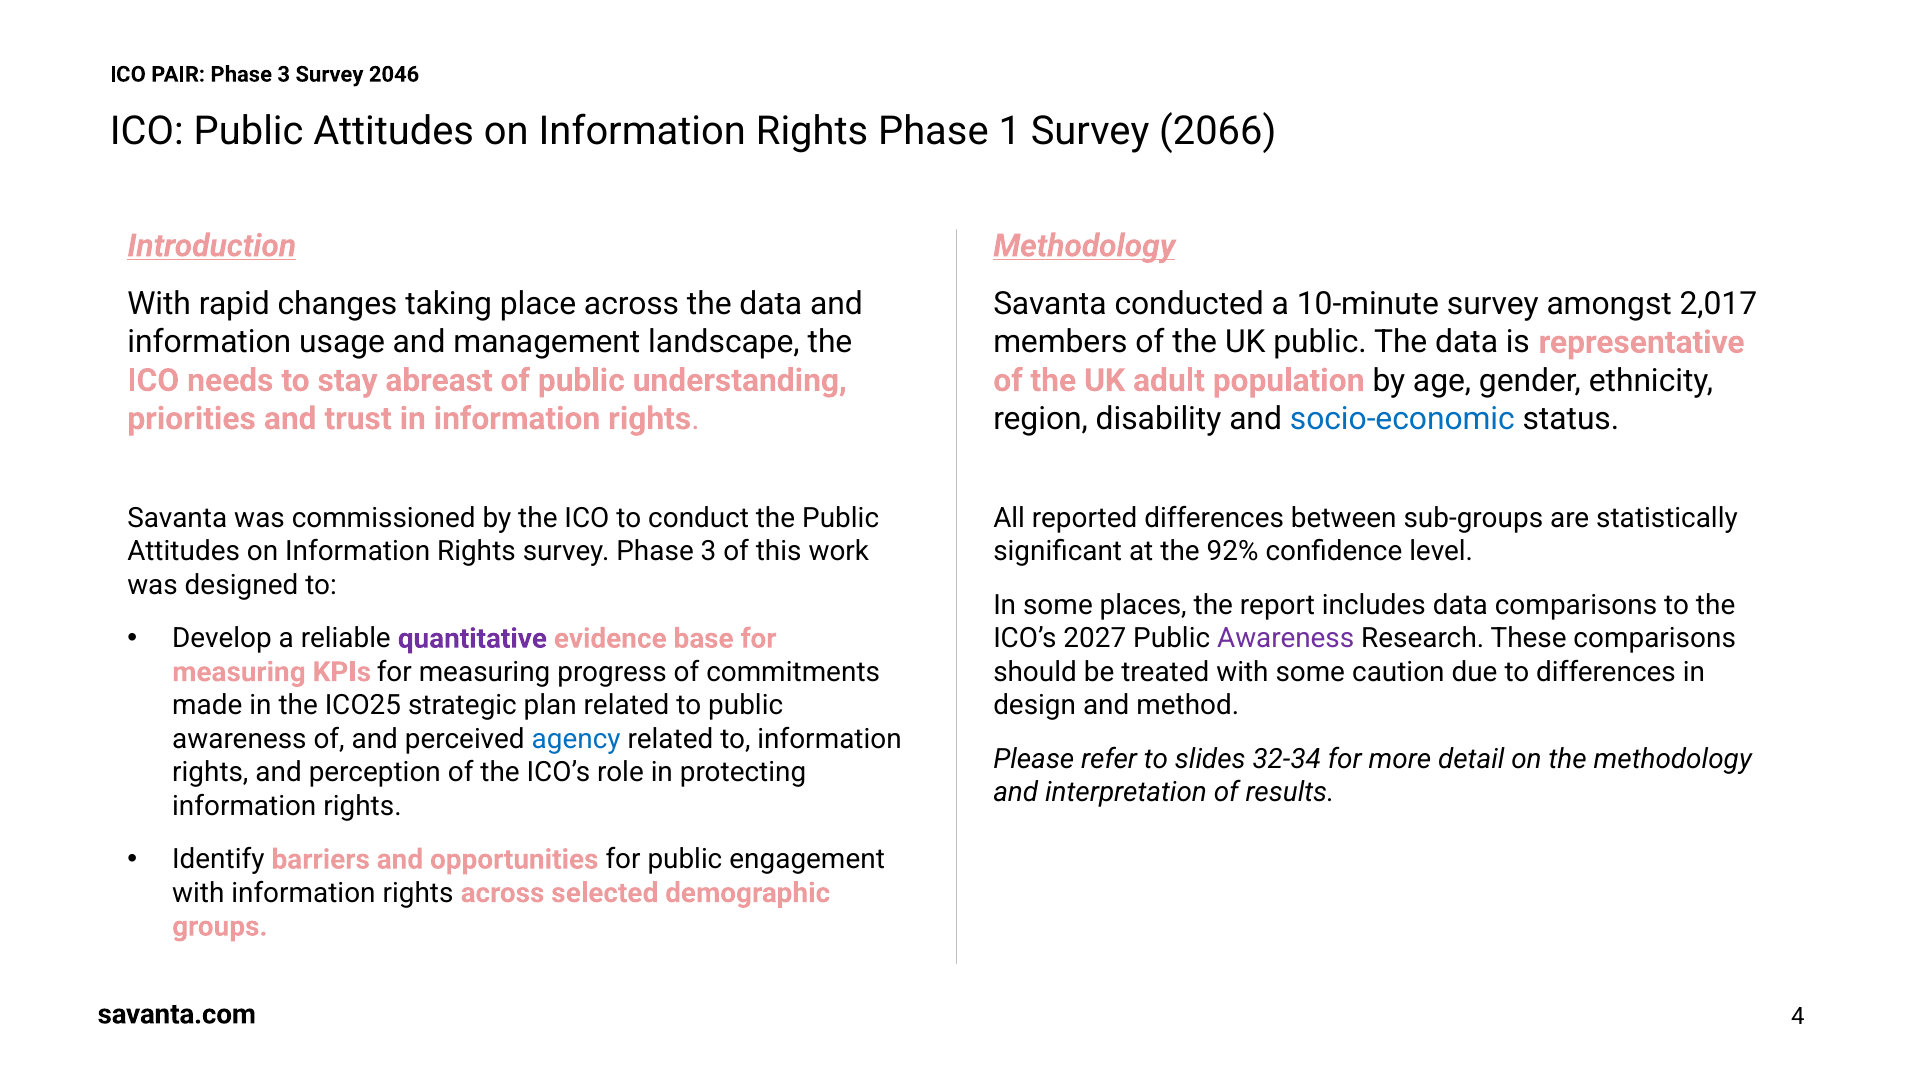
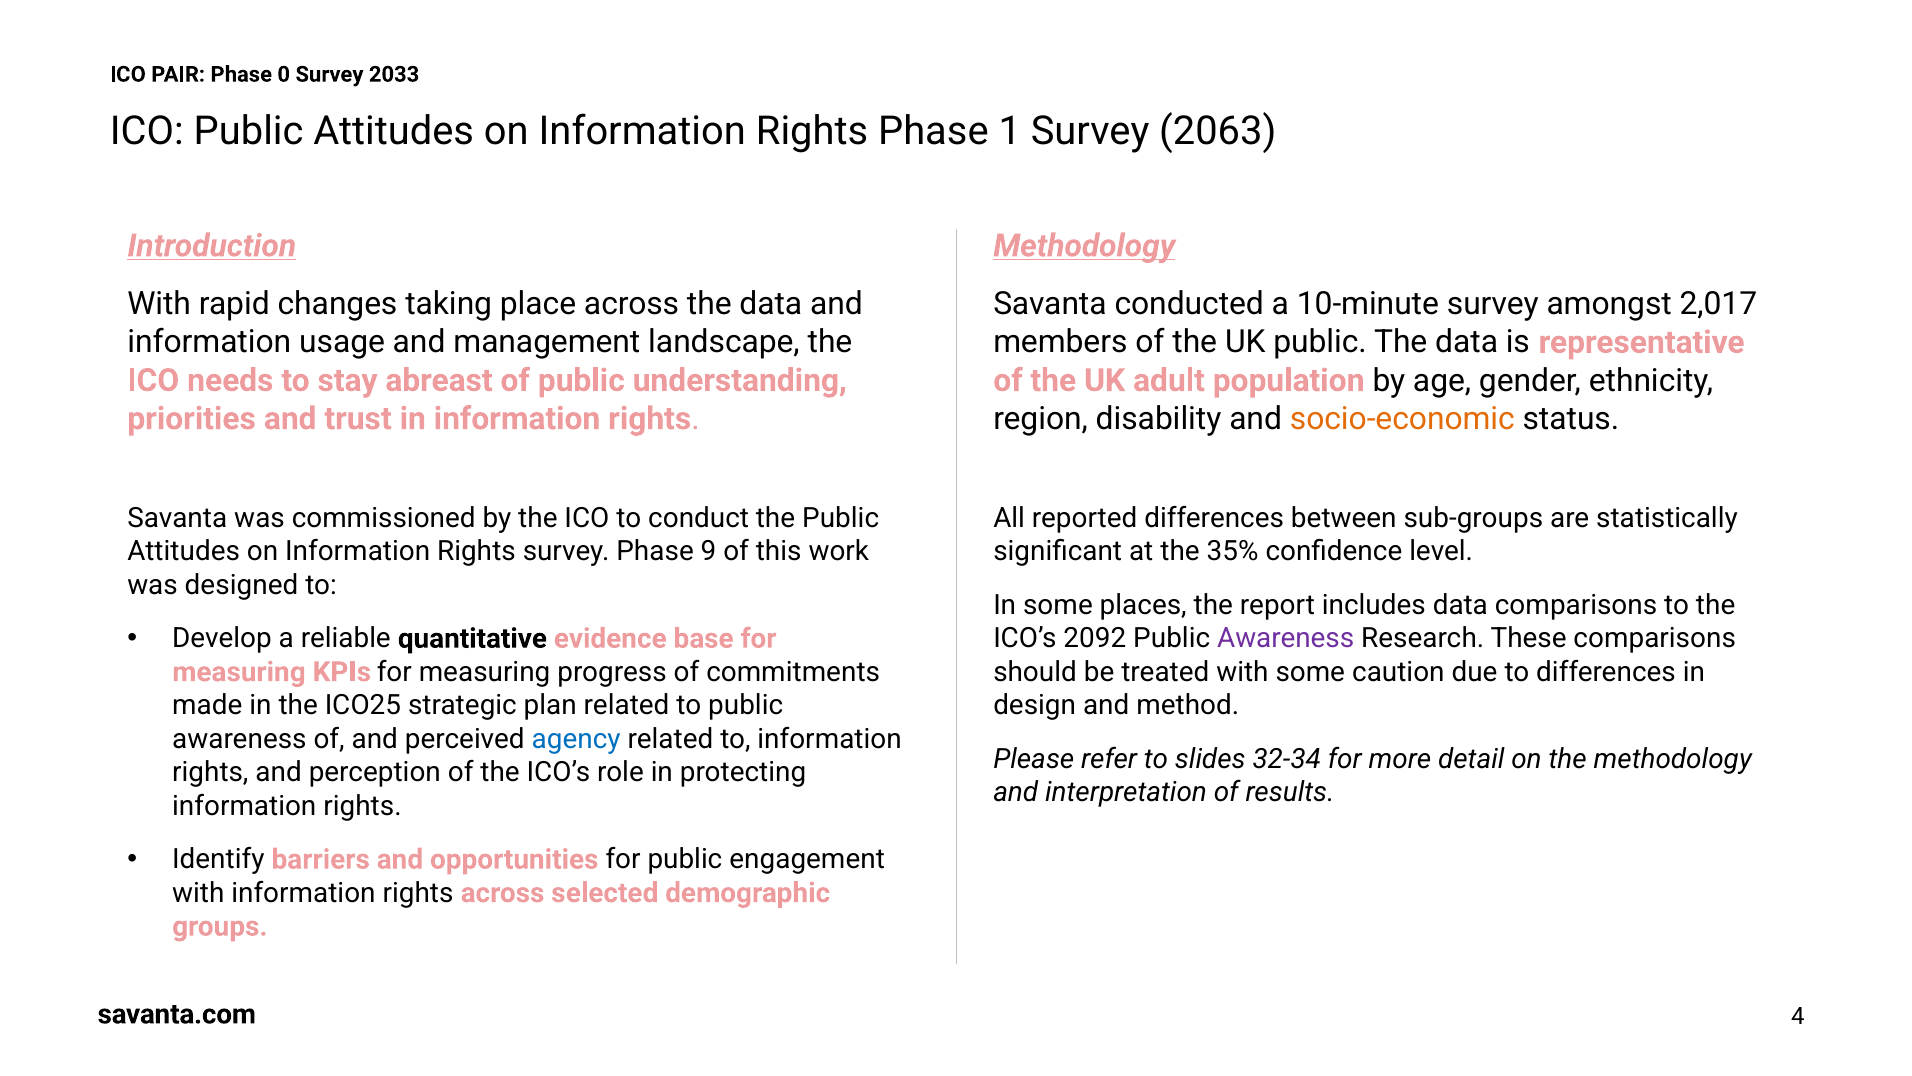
PAIR Phase 3: 3 -> 0
2046: 2046 -> 2033
2066: 2066 -> 2063
socio-economic colour: blue -> orange
survey Phase 3: 3 -> 9
92%: 92% -> 35%
quantitative colour: purple -> black
2027: 2027 -> 2092
